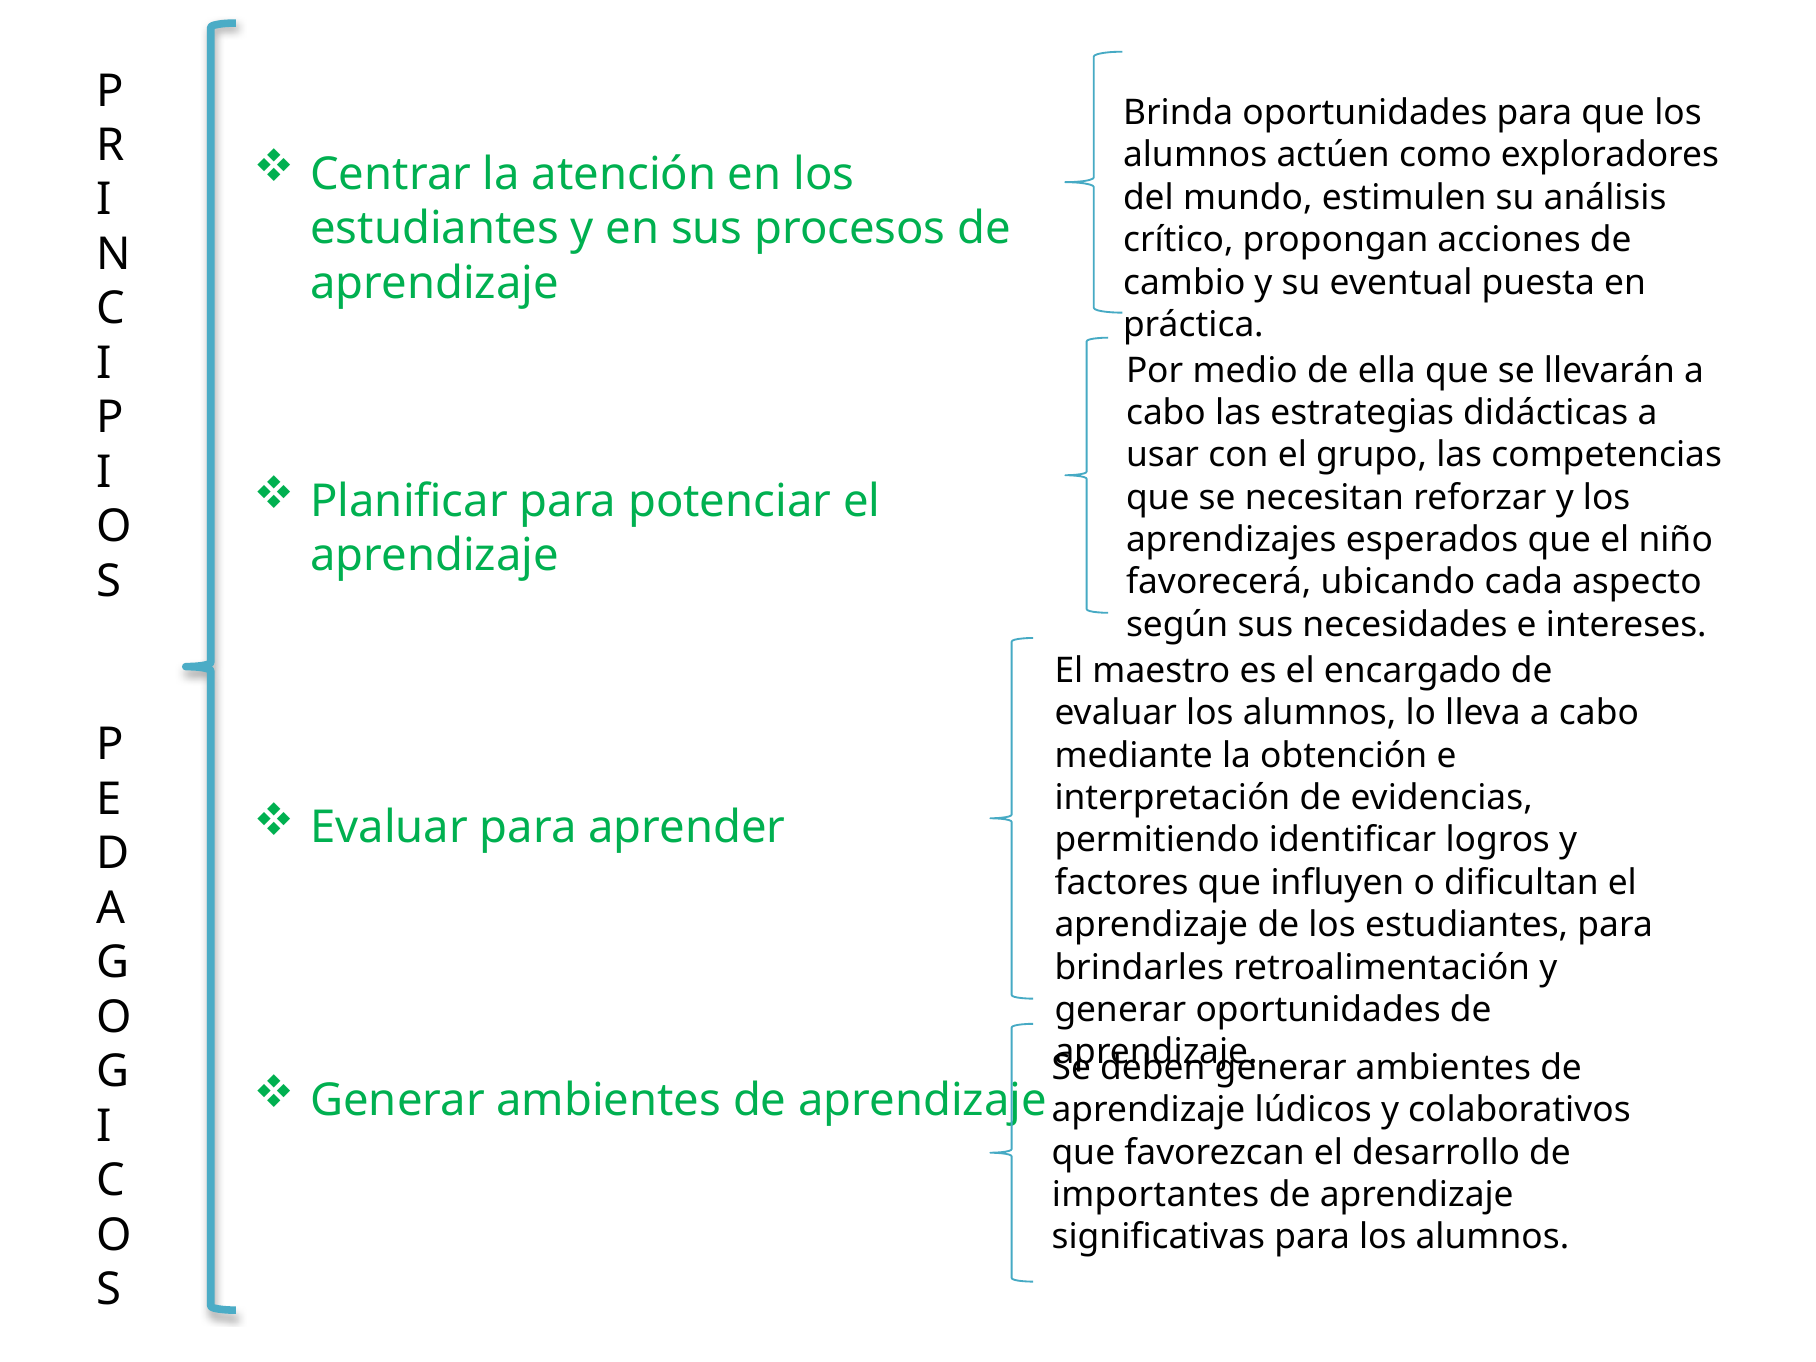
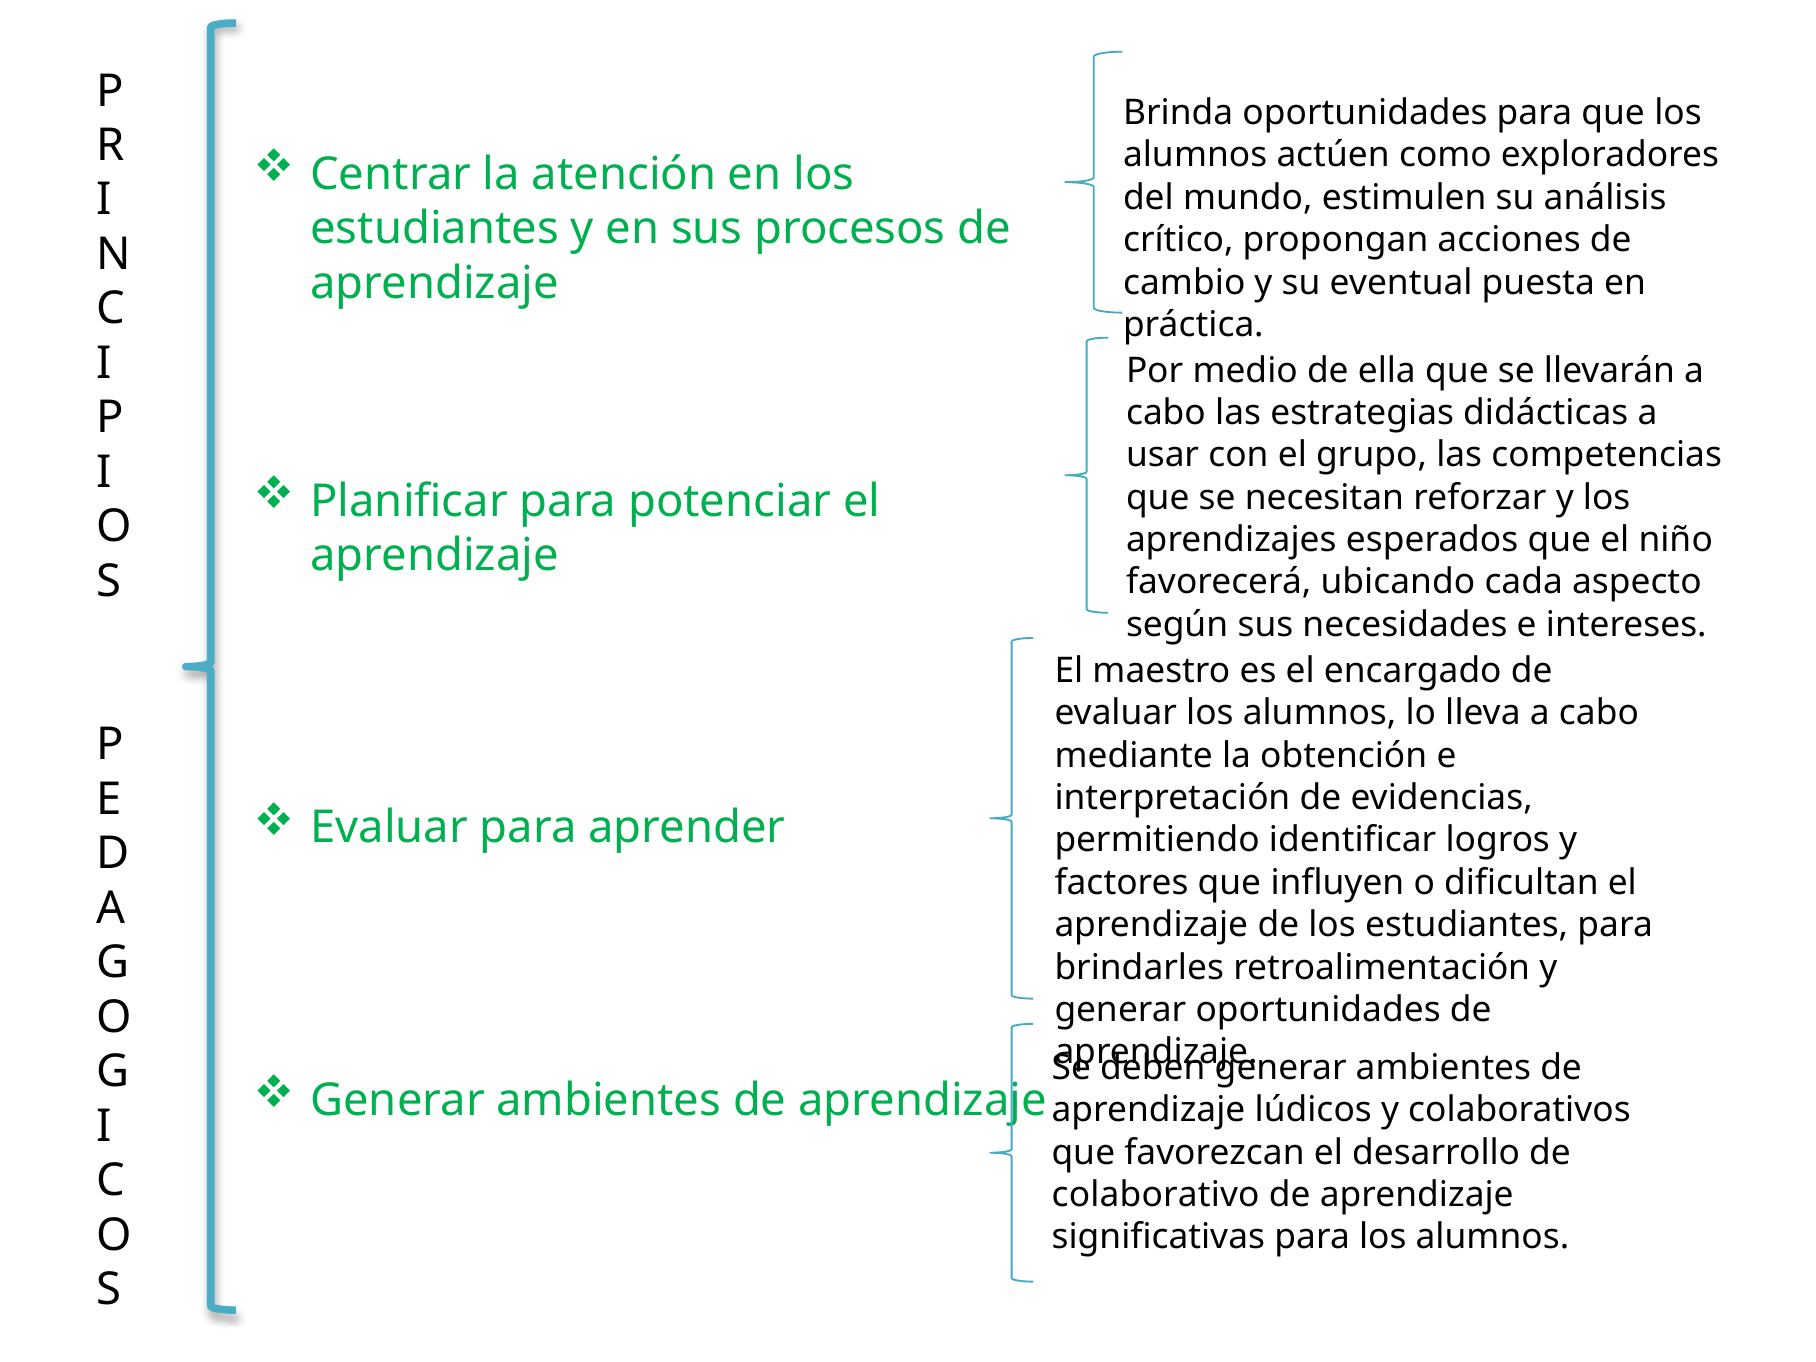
importantes: importantes -> colaborativo
